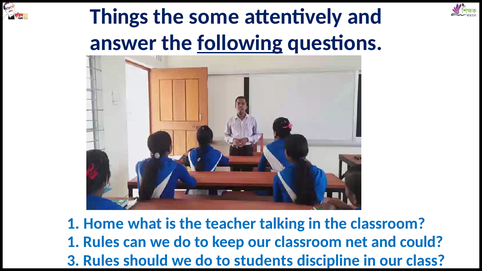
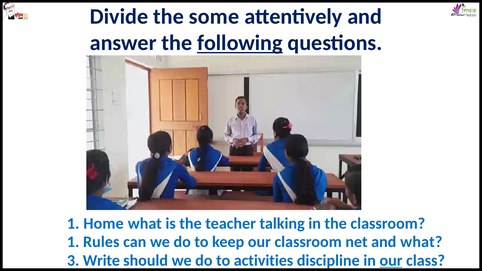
Things: Things -> Divide
and could: could -> what
3 Rules: Rules -> Write
students: students -> activities
our at (391, 261) underline: none -> present
